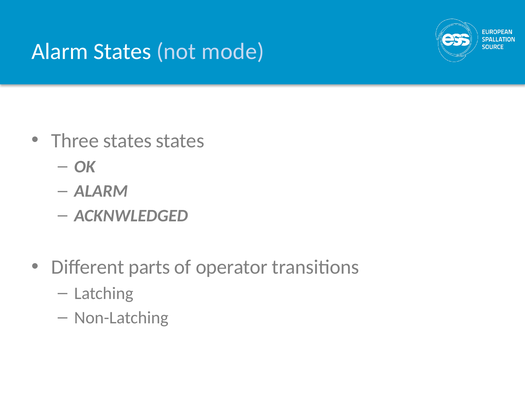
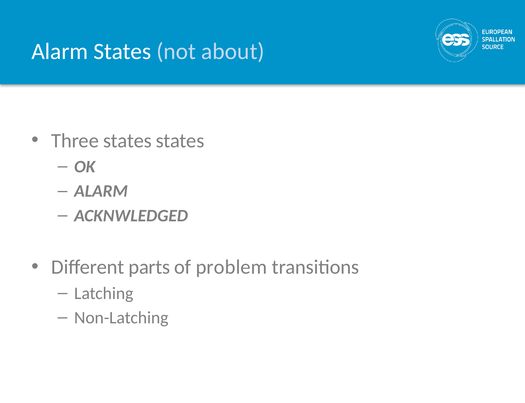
mode: mode -> about
operator: operator -> problem
